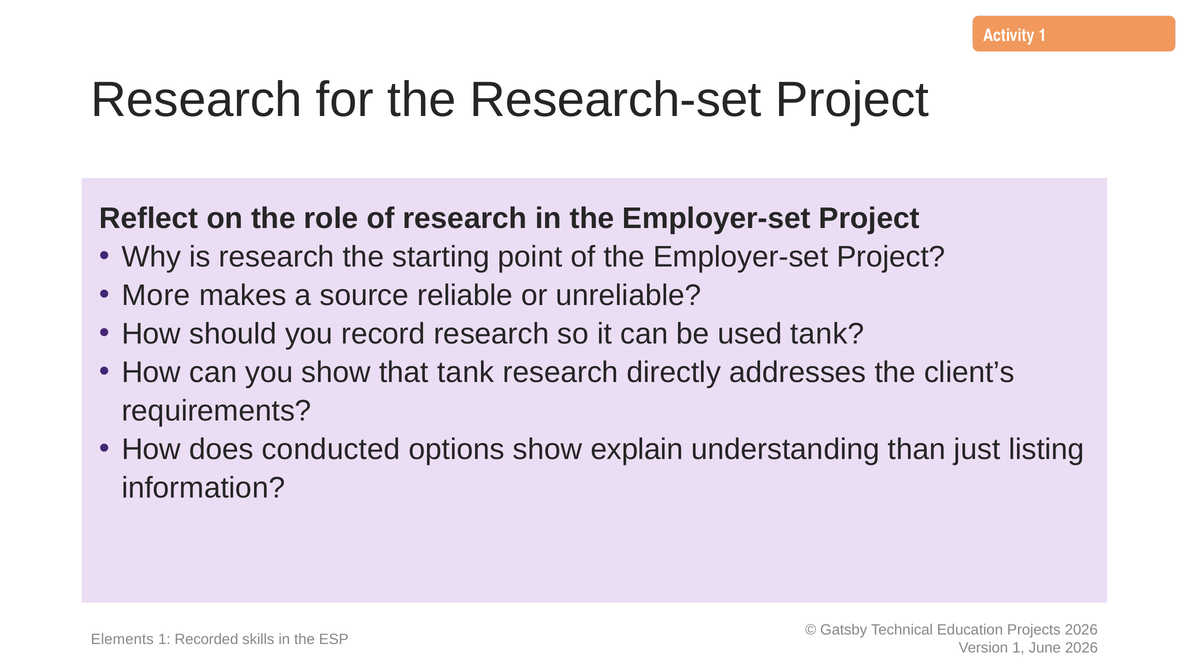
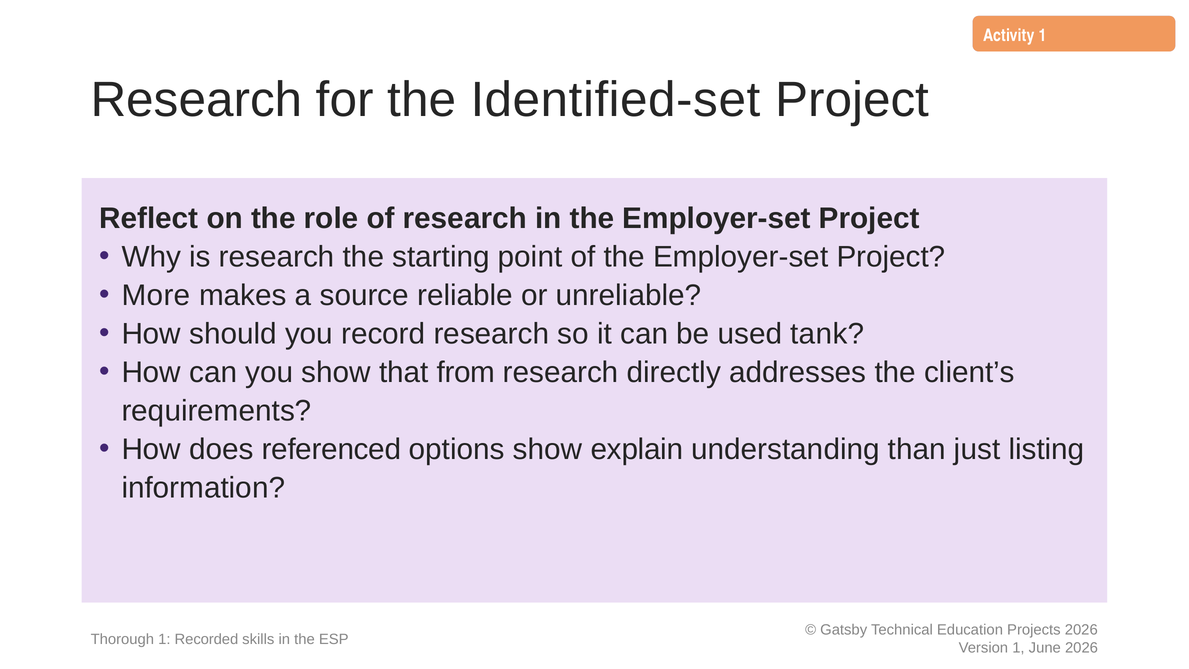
Research-set: Research-set -> Identified-set
that tank: tank -> from
conducted: conducted -> referenced
Elements: Elements -> Thorough
